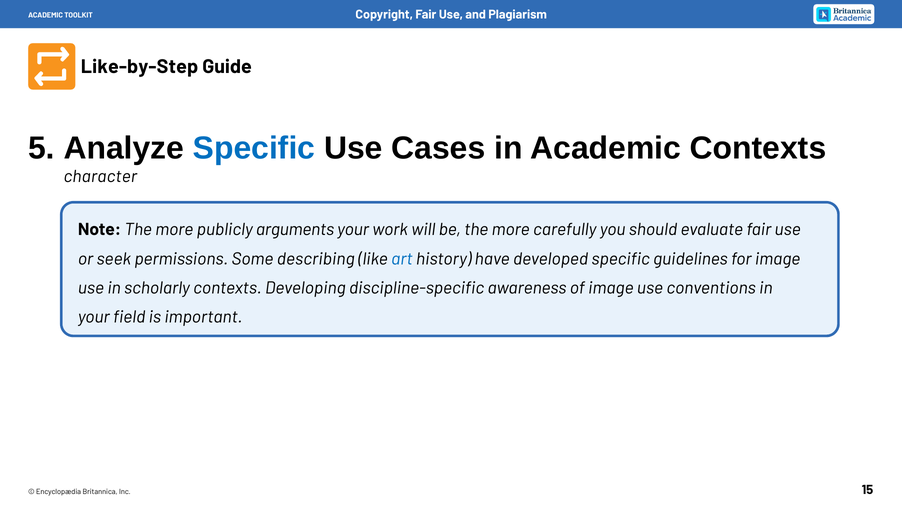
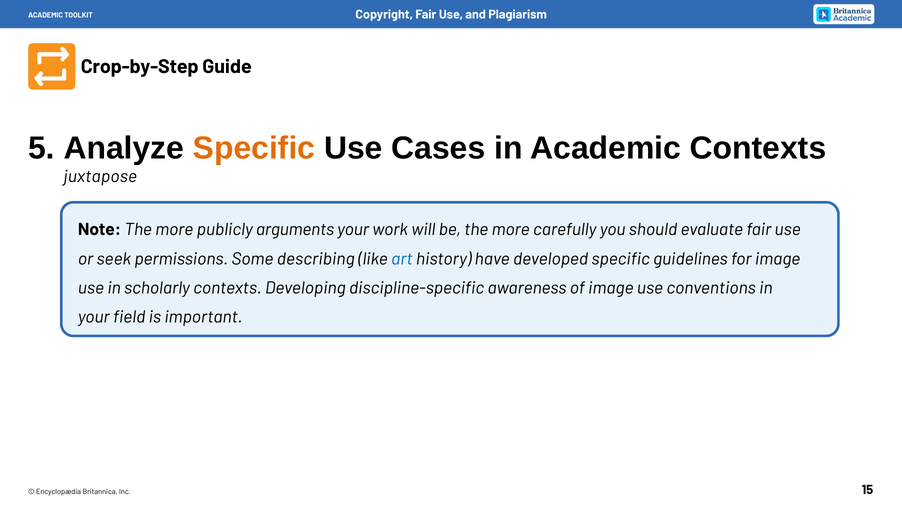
Like-by-Step: Like-by-Step -> Crop-by-Step
Specific at (254, 148) colour: blue -> orange
character: character -> juxtapose
